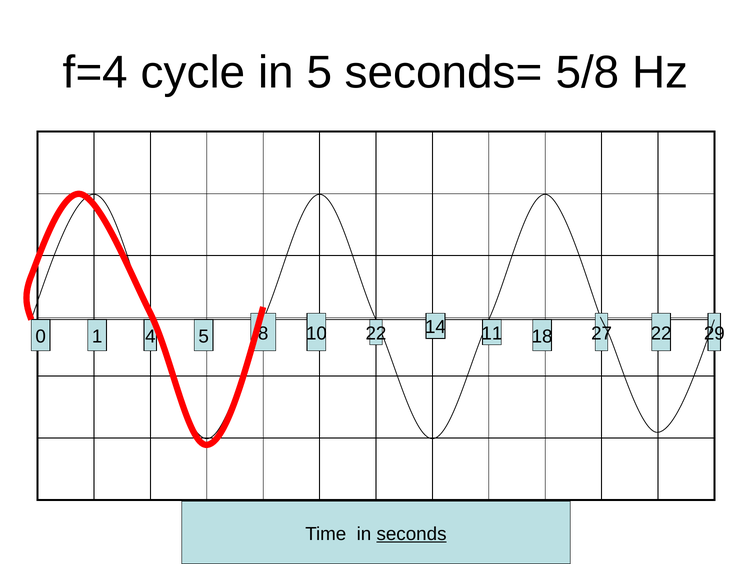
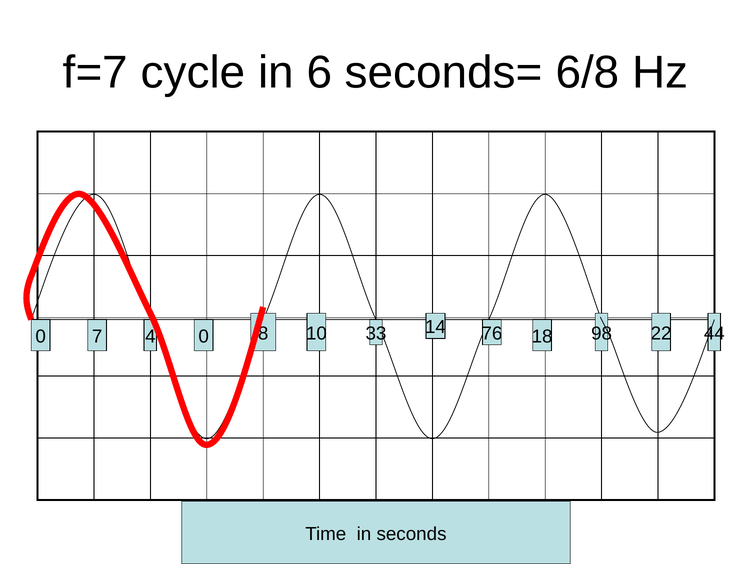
f=4: f=4 -> f=7
in 5: 5 -> 6
5/8: 5/8 -> 6/8
29: 29 -> 44
1: 1 -> 7
5 at (204, 337): 5 -> 0
10 22: 22 -> 33
11: 11 -> 76
27: 27 -> 98
seconds underline: present -> none
